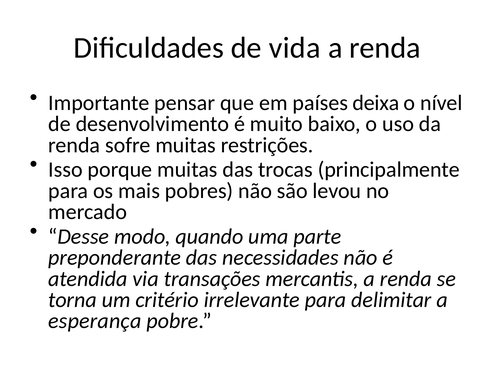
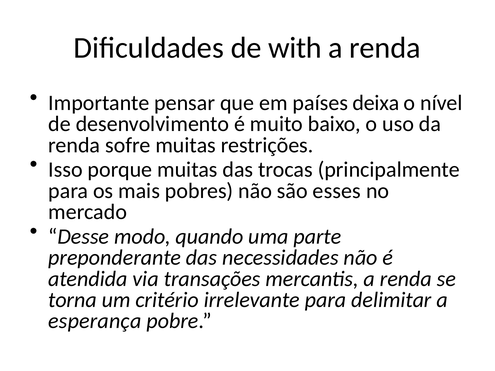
vida: vida -> with
levou: levou -> esses
